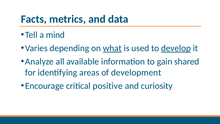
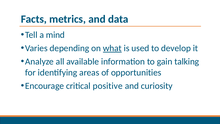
develop underline: present -> none
shared: shared -> talking
development: development -> opportunities
